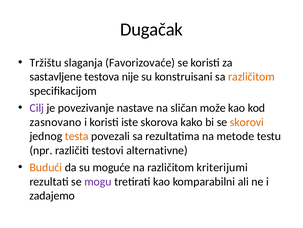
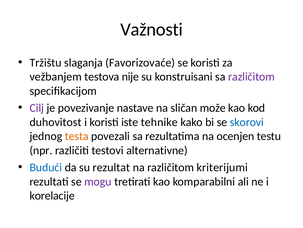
Dugačak: Dugačak -> Važnosti
sastavljene: sastavljene -> vežbanjem
različitom at (251, 77) colour: orange -> purple
zasnovano: zasnovano -> duhovitost
skorova: skorova -> tehnike
skorovi colour: orange -> blue
metode: metode -> ocenjen
Budući colour: orange -> blue
moguće: moguće -> rezultat
zadajemo: zadajemo -> korelacije
